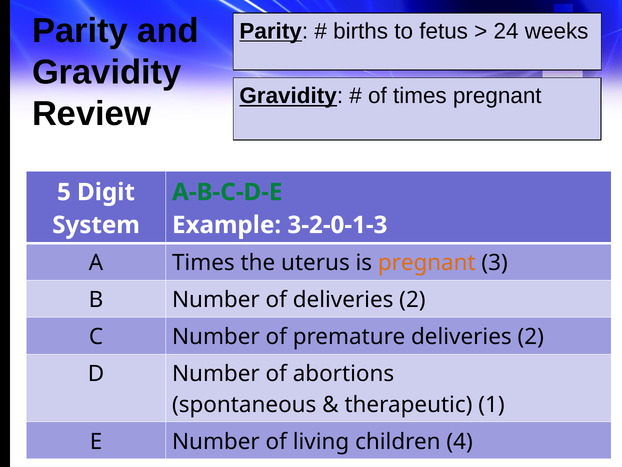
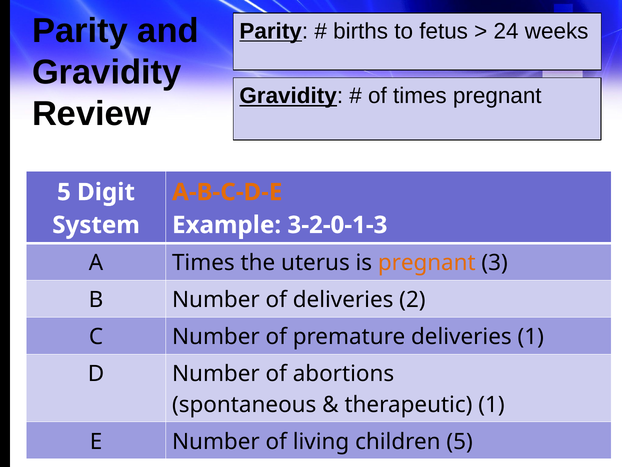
A-B-C-D-E colour: green -> orange
premature deliveries 2: 2 -> 1
children 4: 4 -> 5
